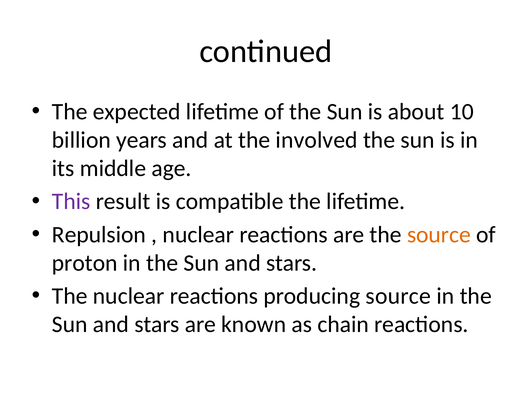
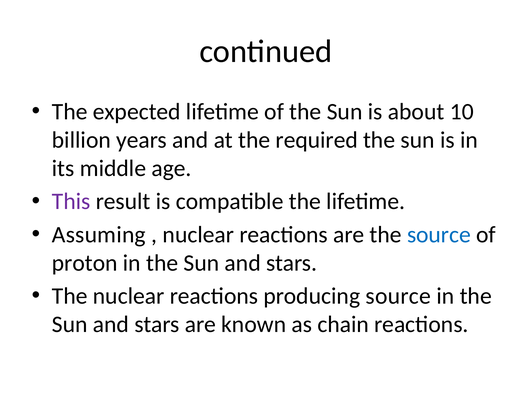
involved: involved -> required
Repulsion: Repulsion -> Assuming
source at (439, 235) colour: orange -> blue
